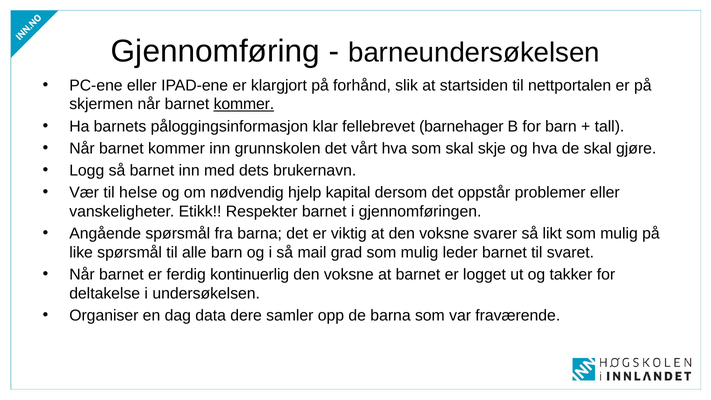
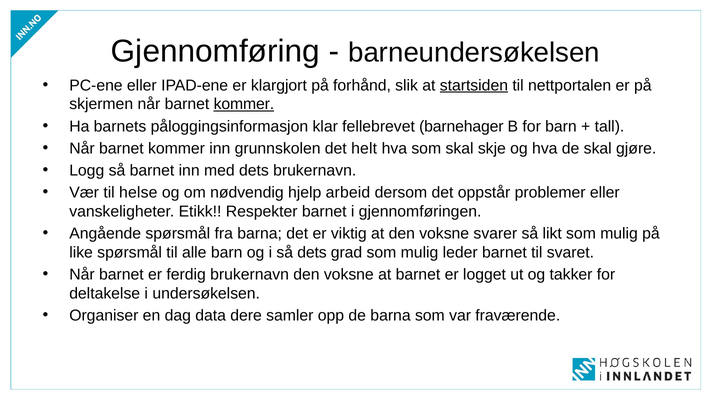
startsiden underline: none -> present
vårt: vårt -> helt
kapital: kapital -> arbeid
så mail: mail -> dets
ferdig kontinuerlig: kontinuerlig -> brukernavn
